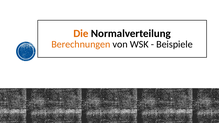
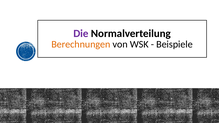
Die colour: orange -> purple
